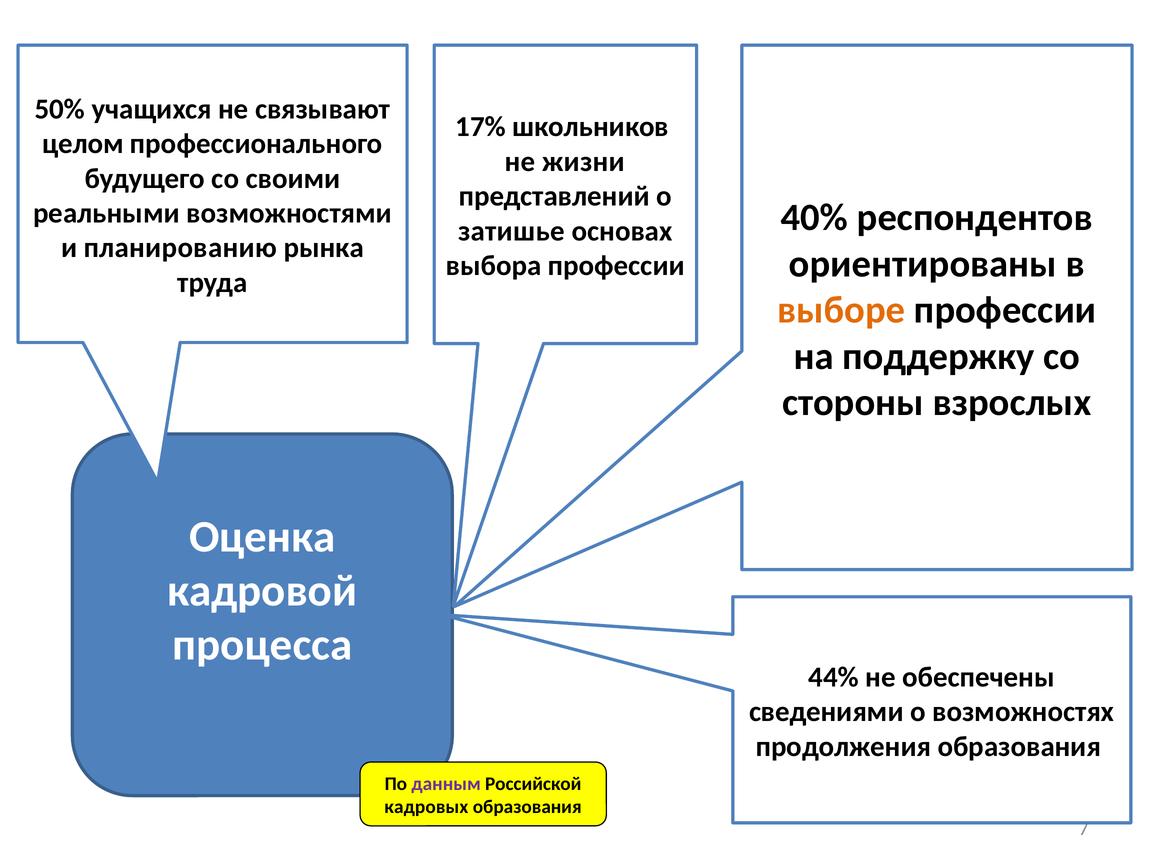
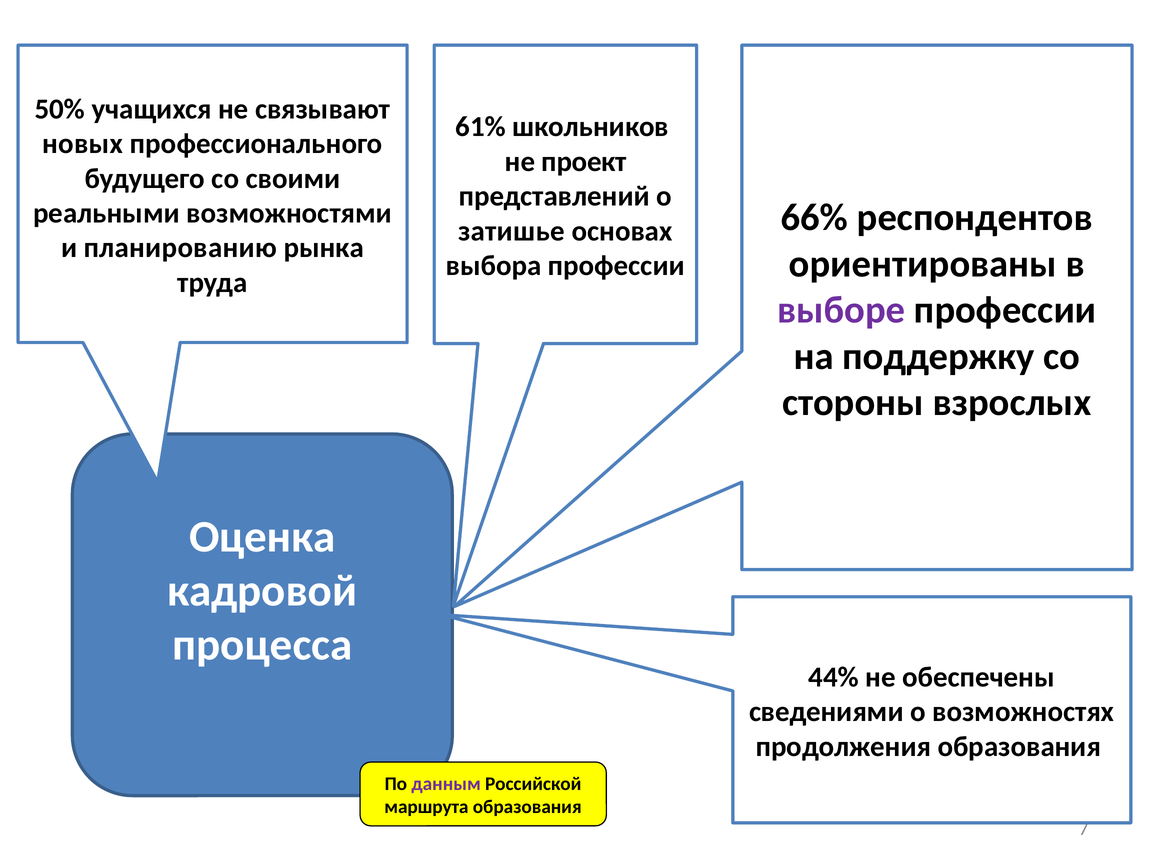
17%: 17% -> 61%
целом: целом -> новых
жизни: жизни -> проект
40%: 40% -> 66%
выборе colour: orange -> purple
кадровых: кадровых -> маршрута
